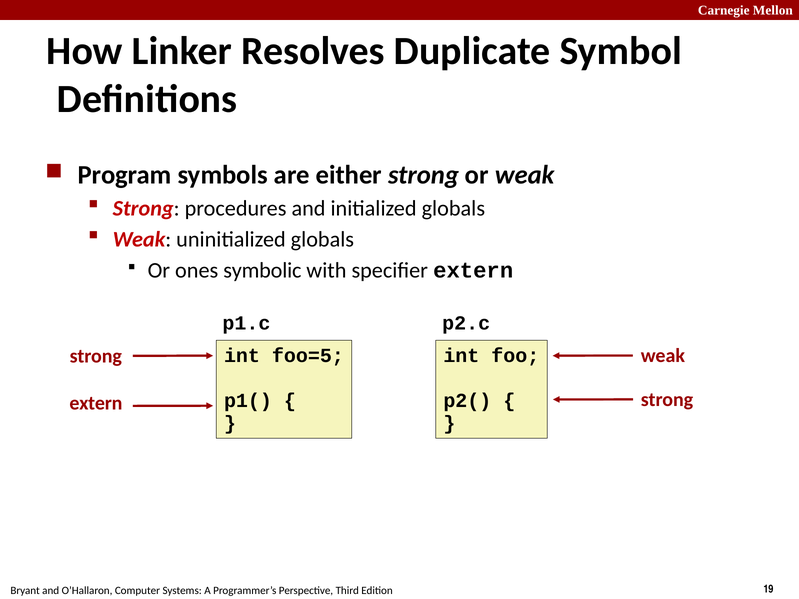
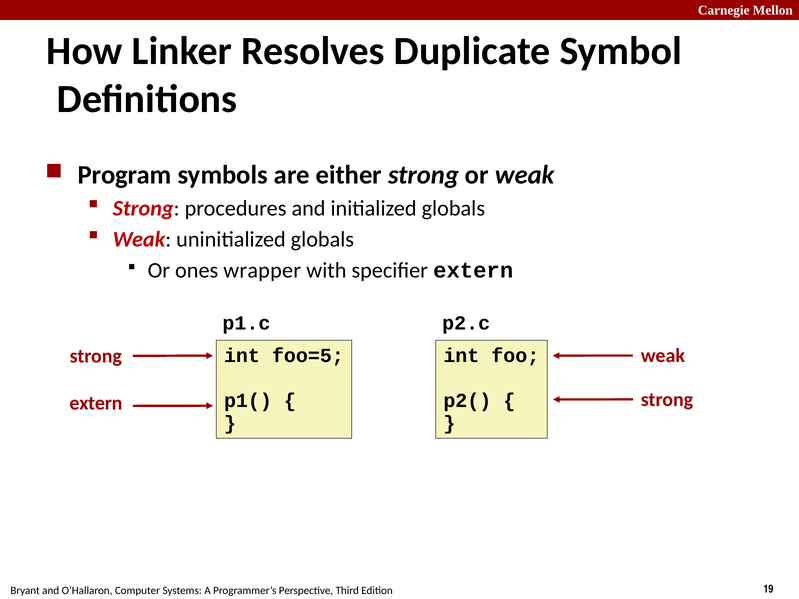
symbolic: symbolic -> wrapper
